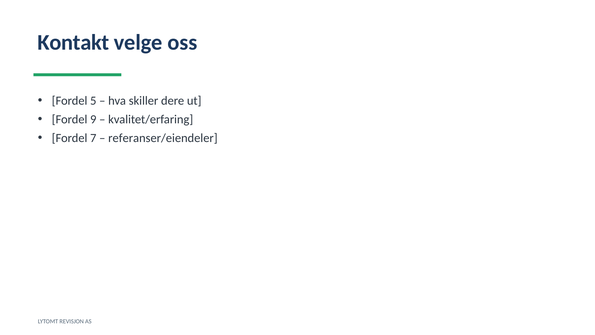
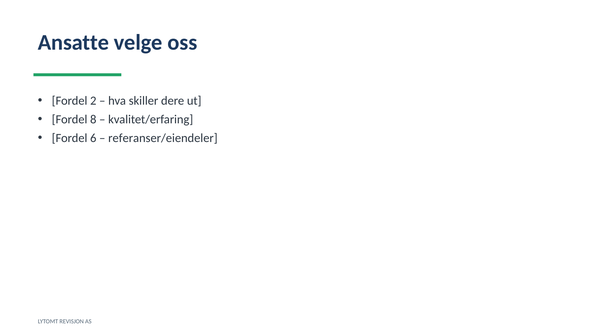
Kontakt: Kontakt -> Ansatte
5: 5 -> 2
9: 9 -> 8
7: 7 -> 6
